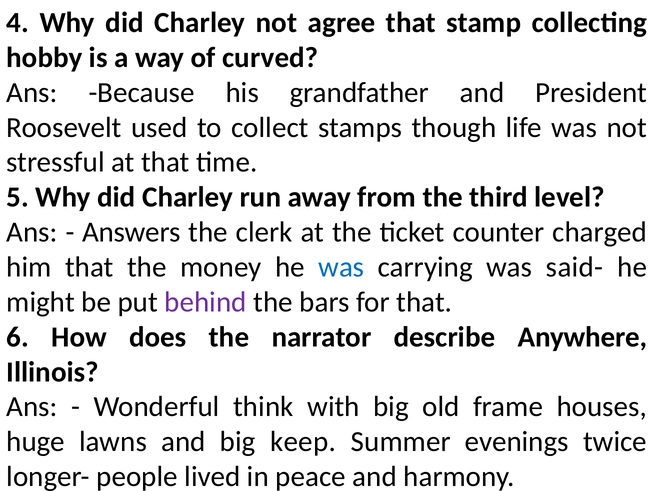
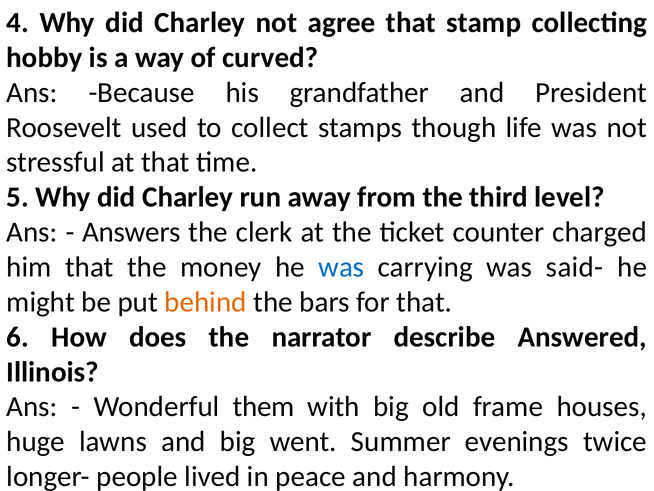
behind colour: purple -> orange
Anywhere: Anywhere -> Answered
think: think -> them
keep: keep -> went
